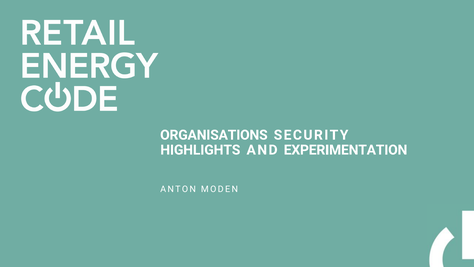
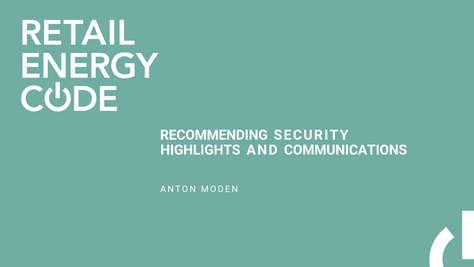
ORGANISATIONS: ORGANISATIONS -> RECOMMENDING
EXPERIMENTATION: EXPERIMENTATION -> COMMUNICATIONS
